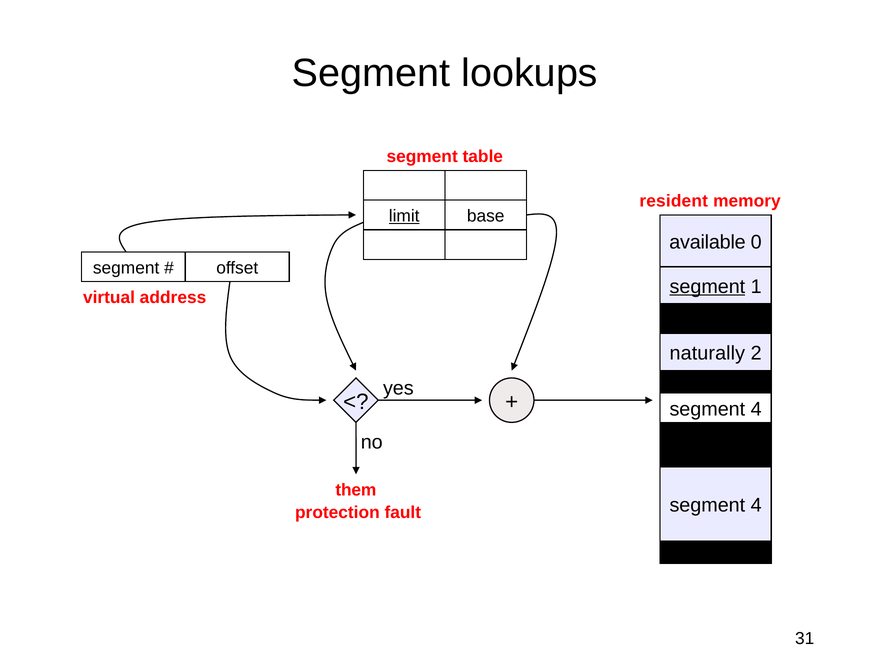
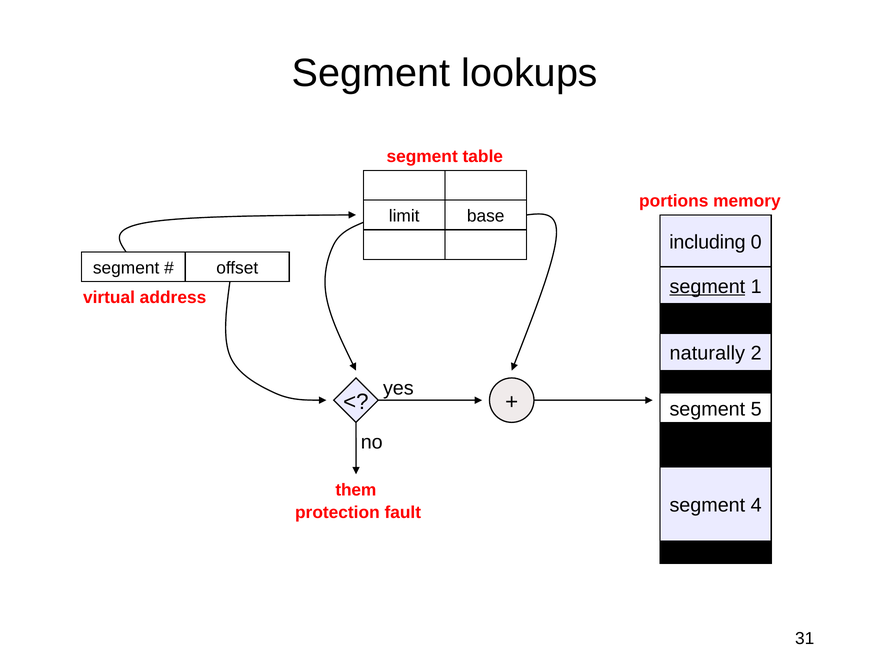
resident: resident -> portions
limit underline: present -> none
available: available -> including
4 at (756, 409): 4 -> 5
